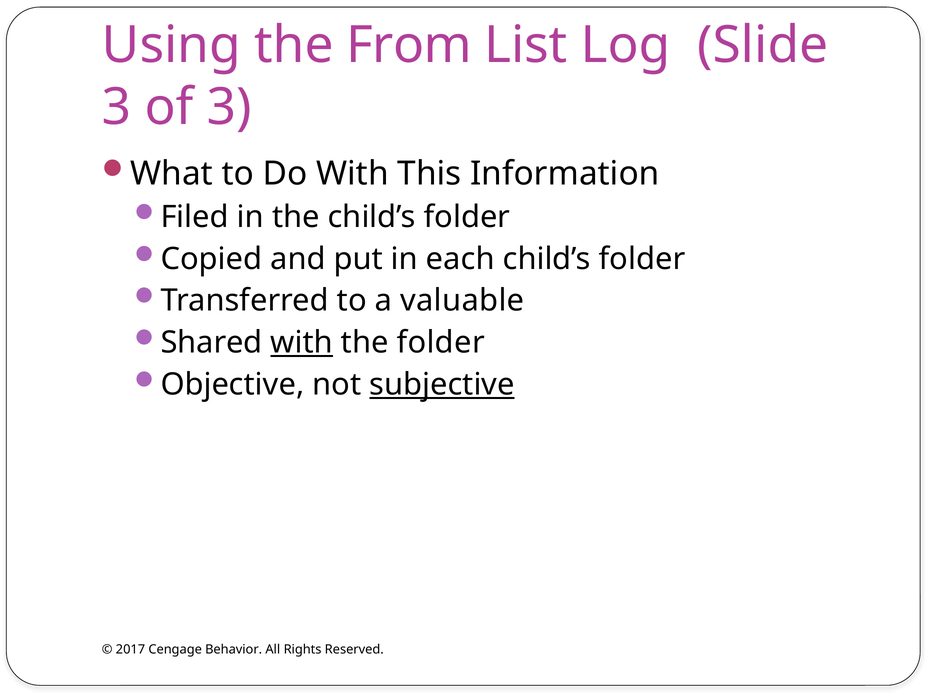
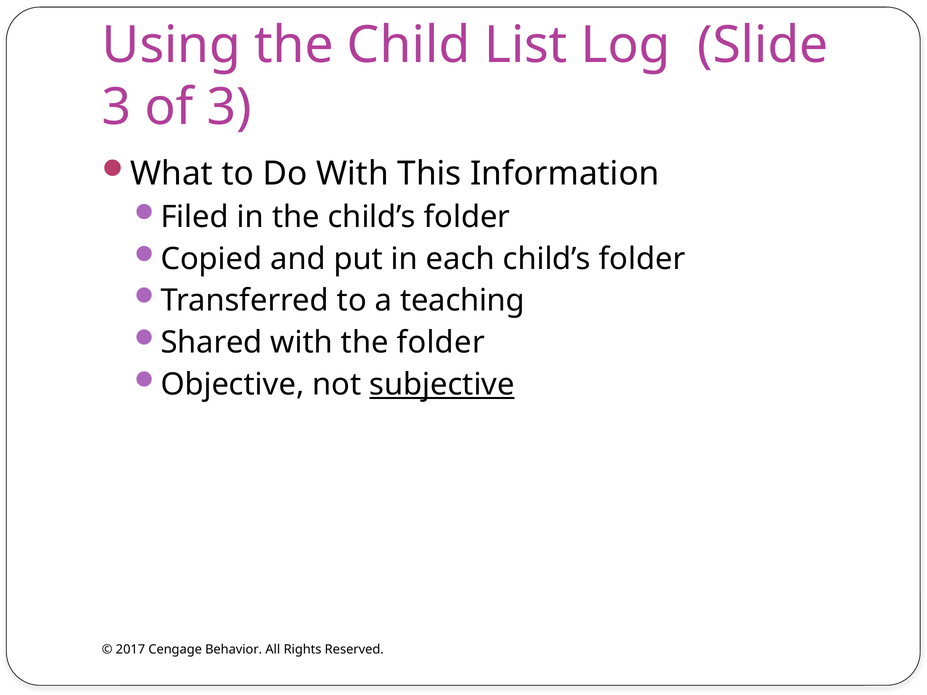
From: From -> Child
valuable: valuable -> teaching
with at (302, 343) underline: present -> none
